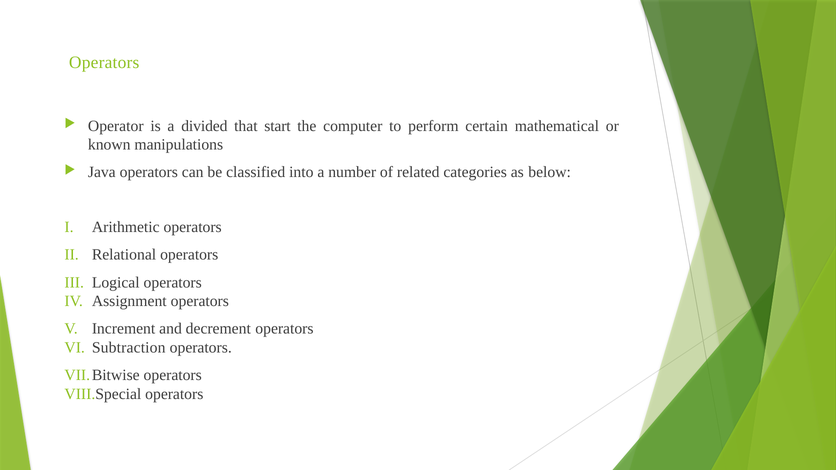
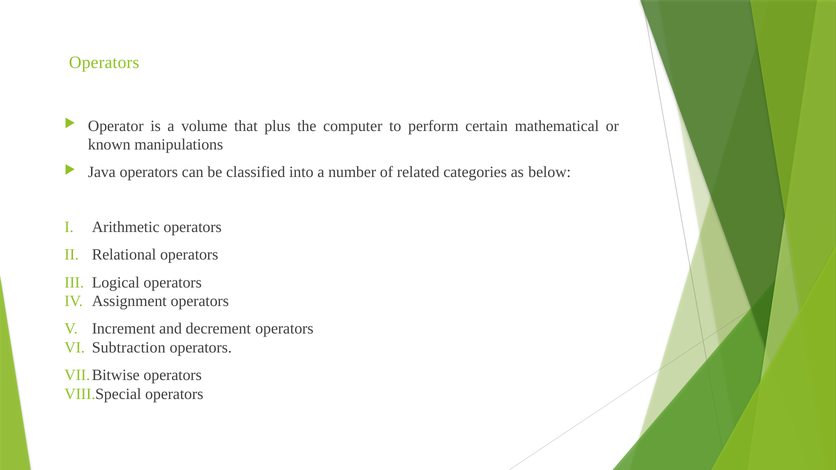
divided: divided -> volume
start: start -> plus
